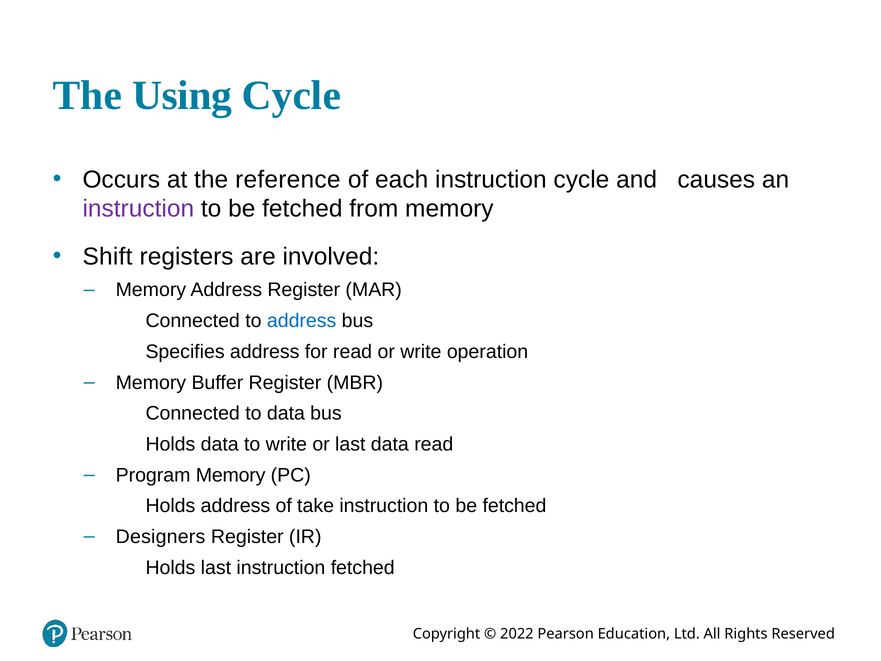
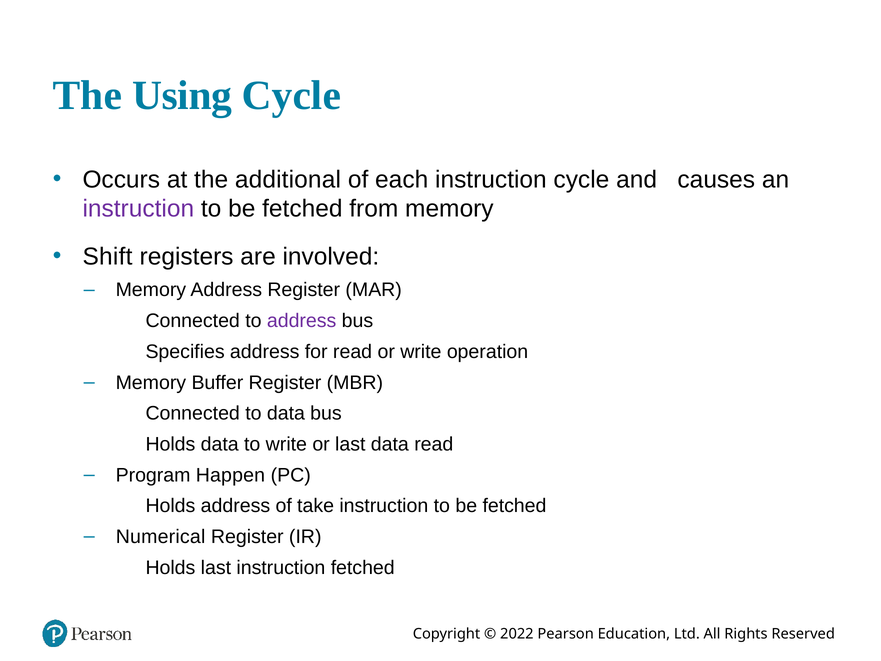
reference: reference -> additional
address at (302, 321) colour: blue -> purple
Program Memory: Memory -> Happen
Designers: Designers -> Numerical
